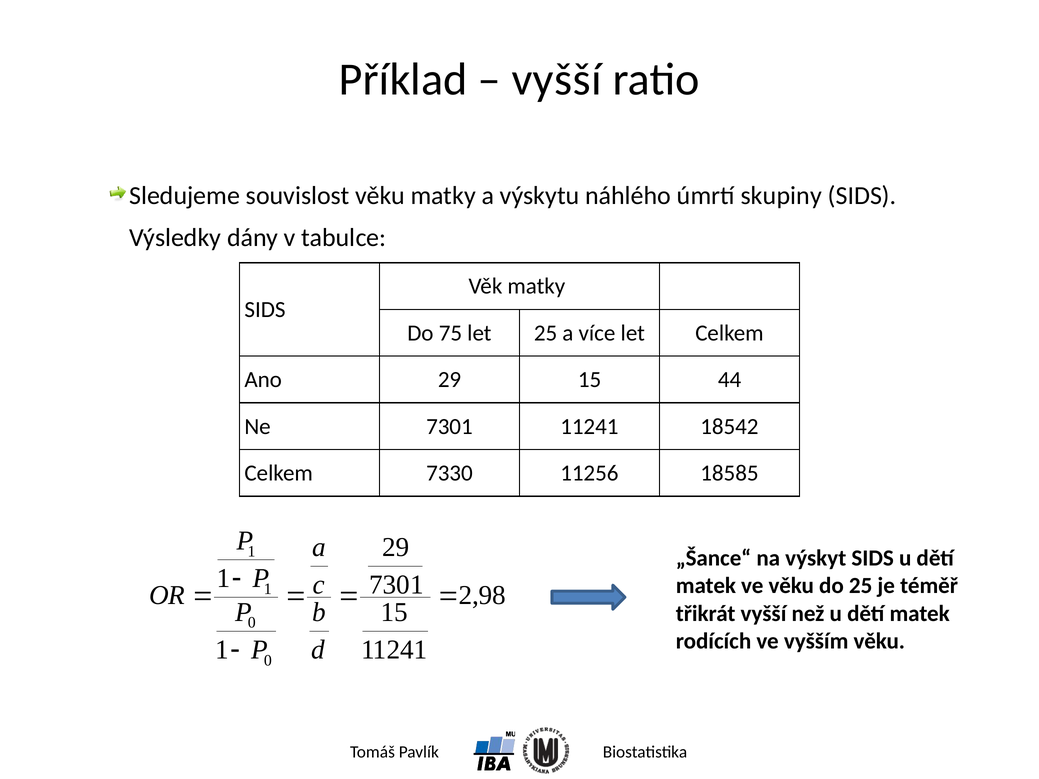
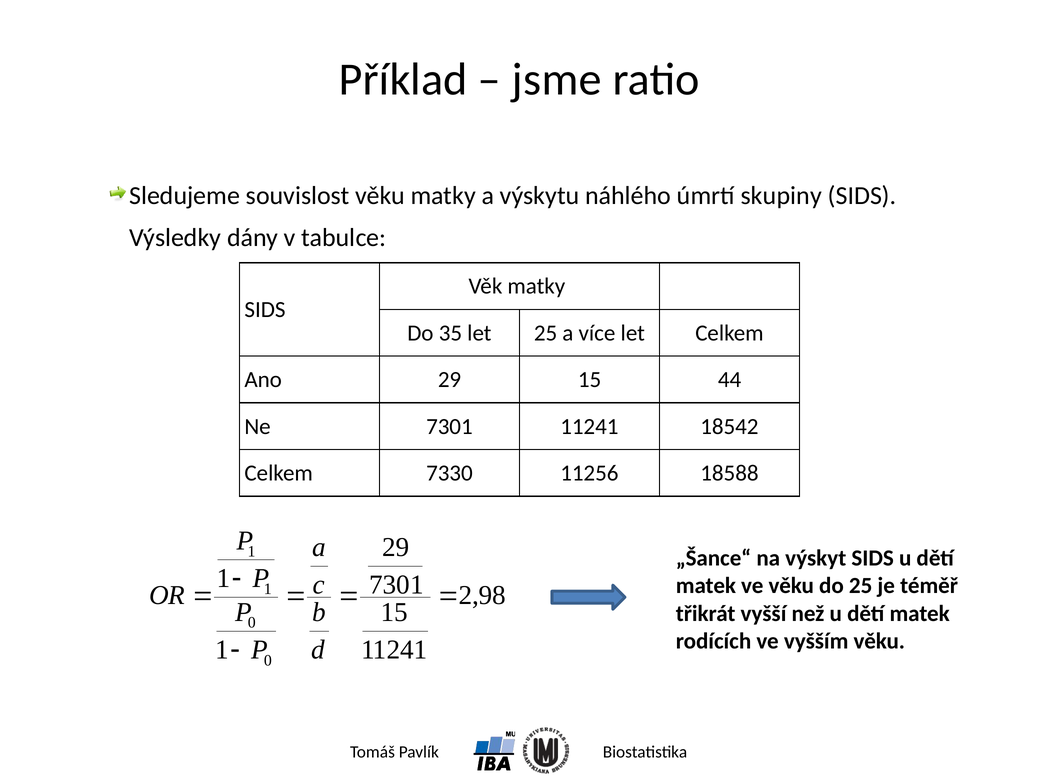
vyšší at (557, 80): vyšší -> jsme
75: 75 -> 35
18585: 18585 -> 18588
